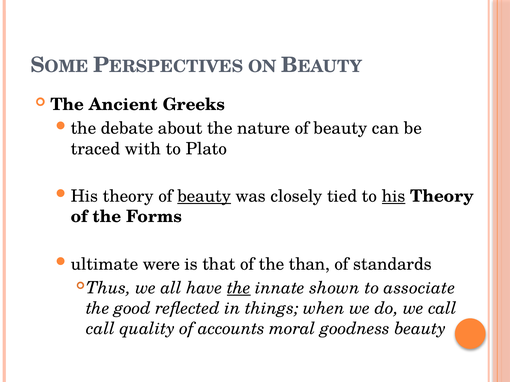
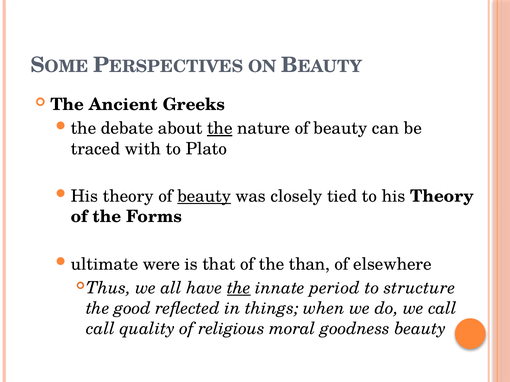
the at (220, 129) underline: none -> present
his at (394, 197) underline: present -> none
standards: standards -> elsewhere
shown: shown -> period
associate: associate -> structure
accounts: accounts -> religious
